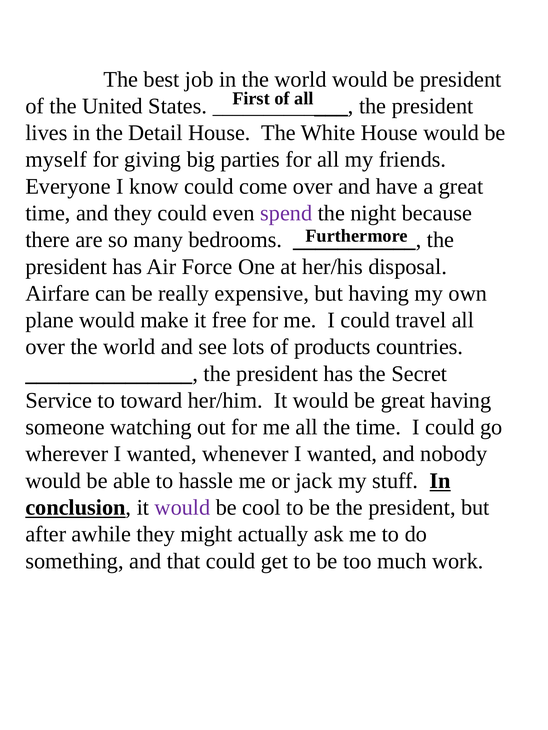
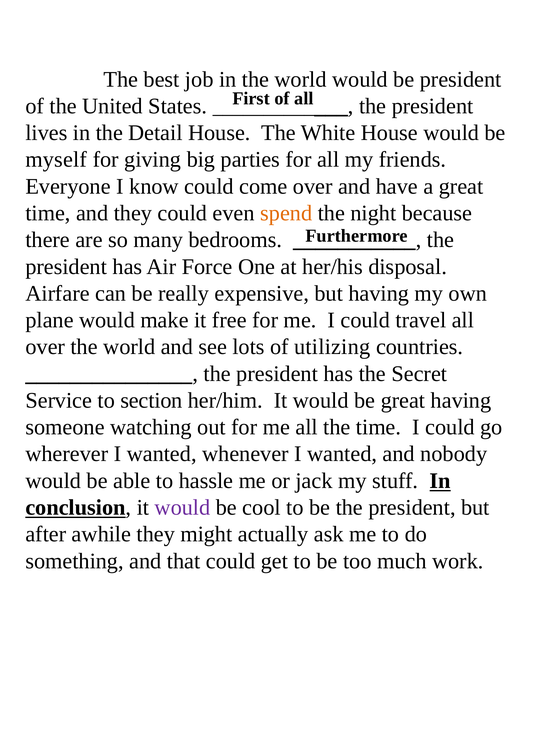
spend colour: purple -> orange
products: products -> utilizing
toward: toward -> section
